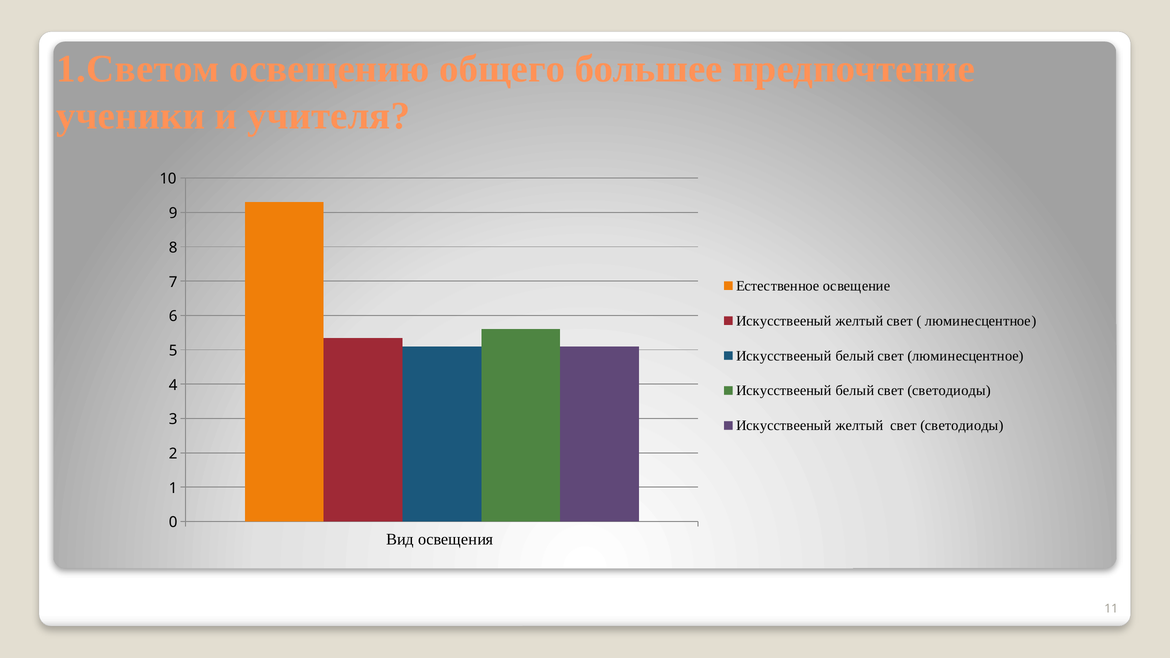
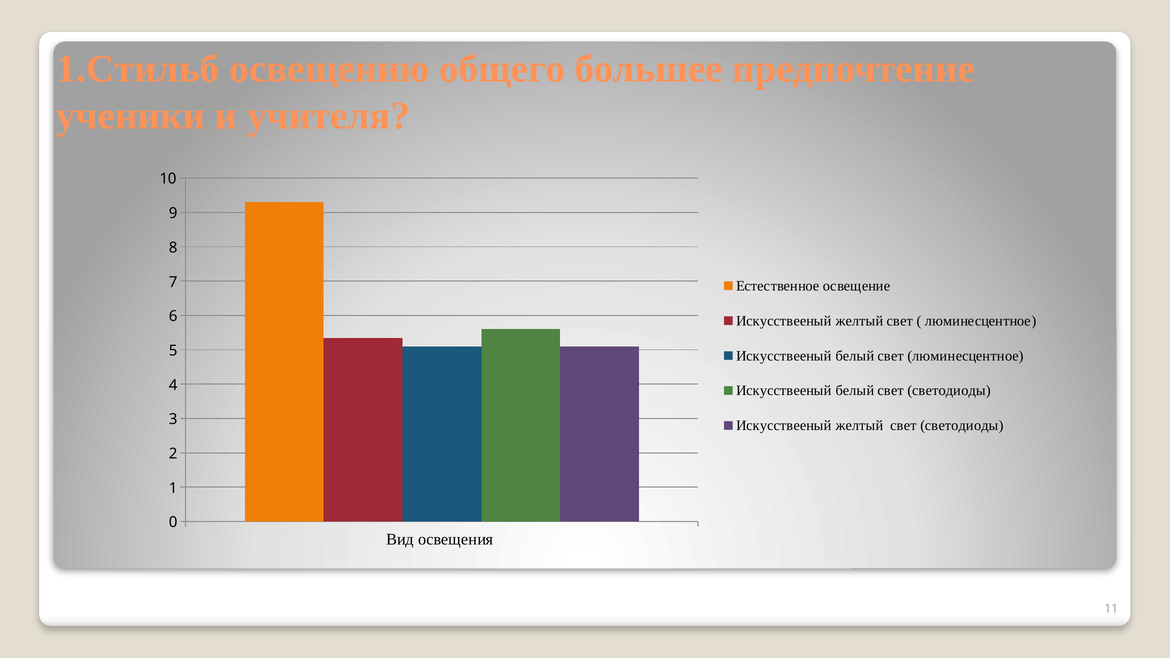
1.Светом: 1.Светом -> 1.Стильб
